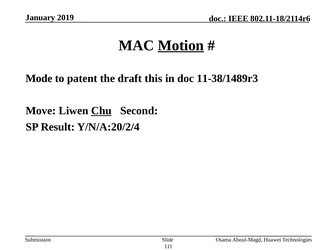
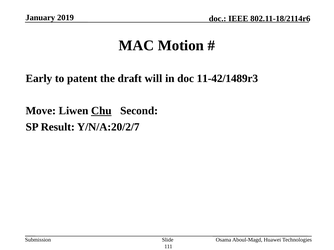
Motion underline: present -> none
Mode: Mode -> Early
this: this -> will
11-38/1489r3: 11-38/1489r3 -> 11-42/1489r3
Y/N/A:20/2/4: Y/N/A:20/2/4 -> Y/N/A:20/2/7
